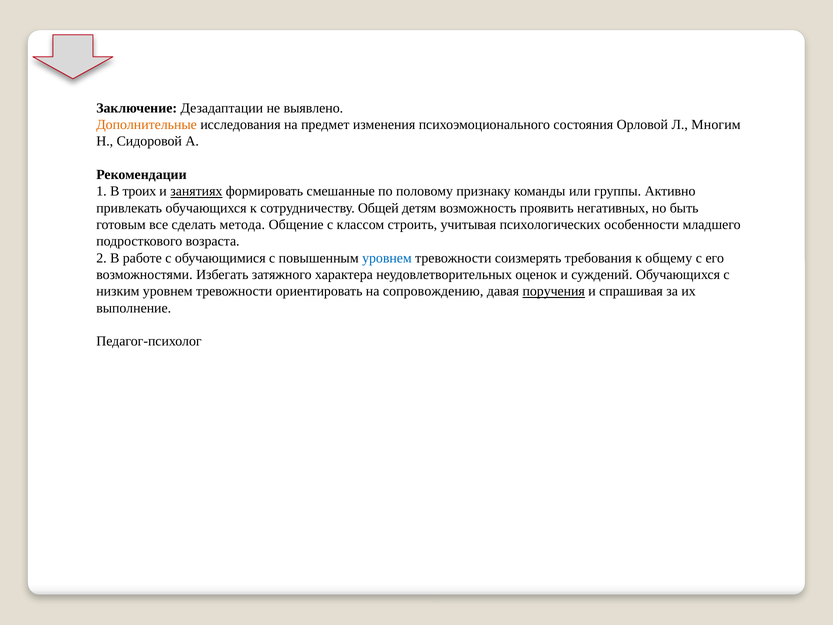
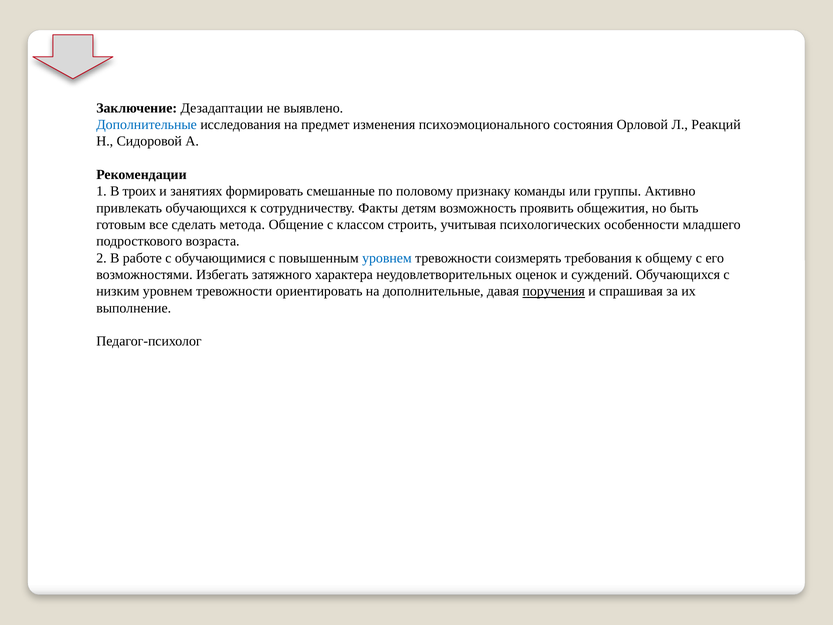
Дополнительные at (147, 125) colour: orange -> blue
Многим: Многим -> Реакций
занятиях underline: present -> none
Общей: Общей -> Факты
негативных: негативных -> общежития
на сопровождению: сопровождению -> дополнительные
